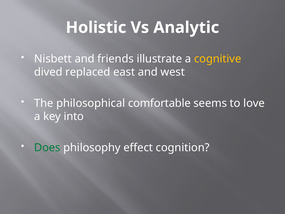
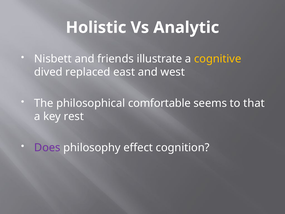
love: love -> that
into: into -> rest
Does colour: green -> purple
